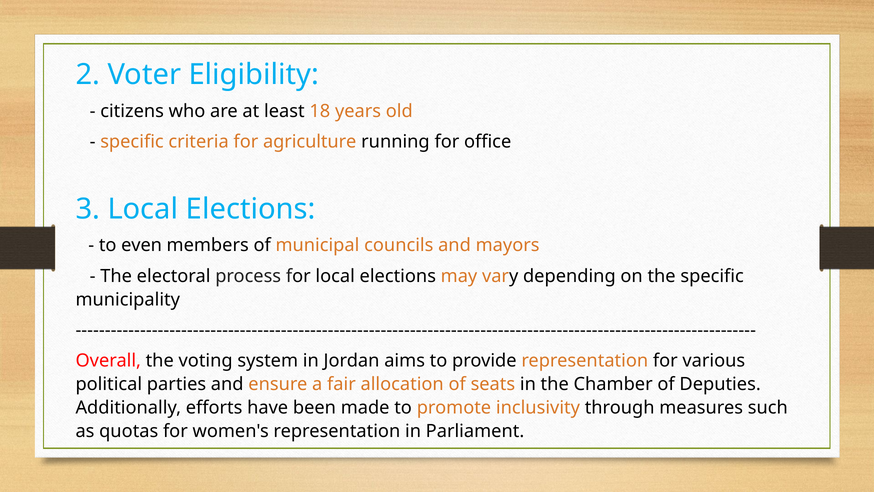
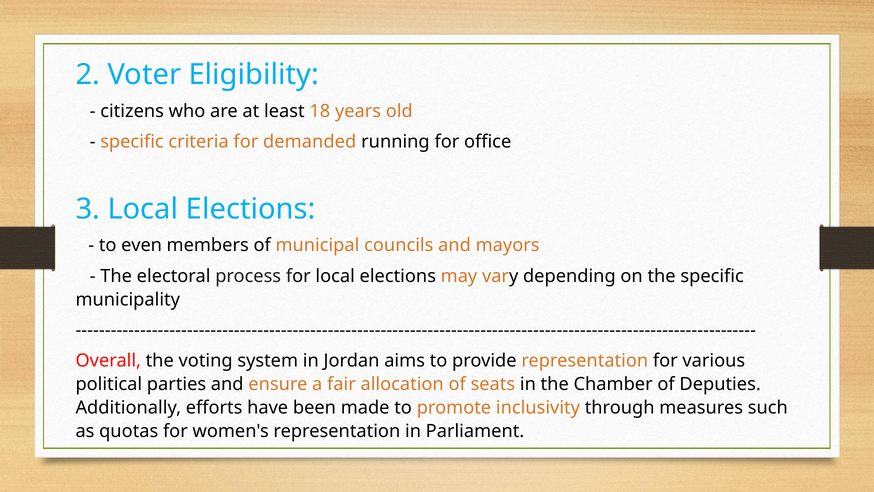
agriculture: agriculture -> demanded
